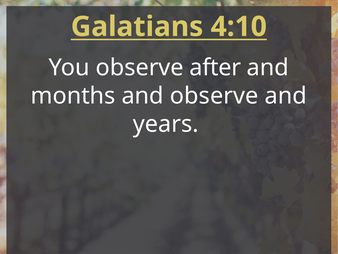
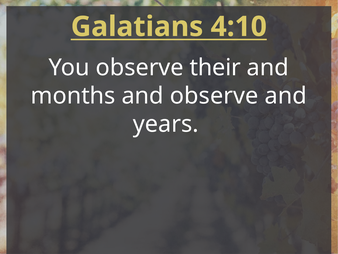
after: after -> their
